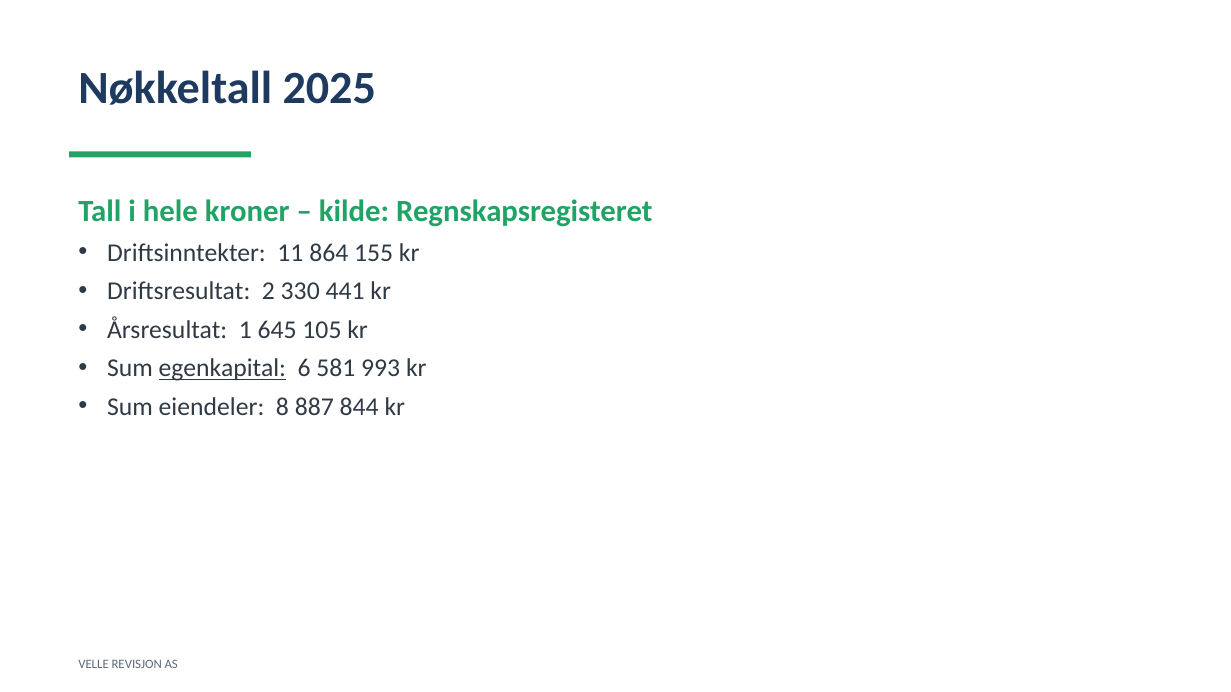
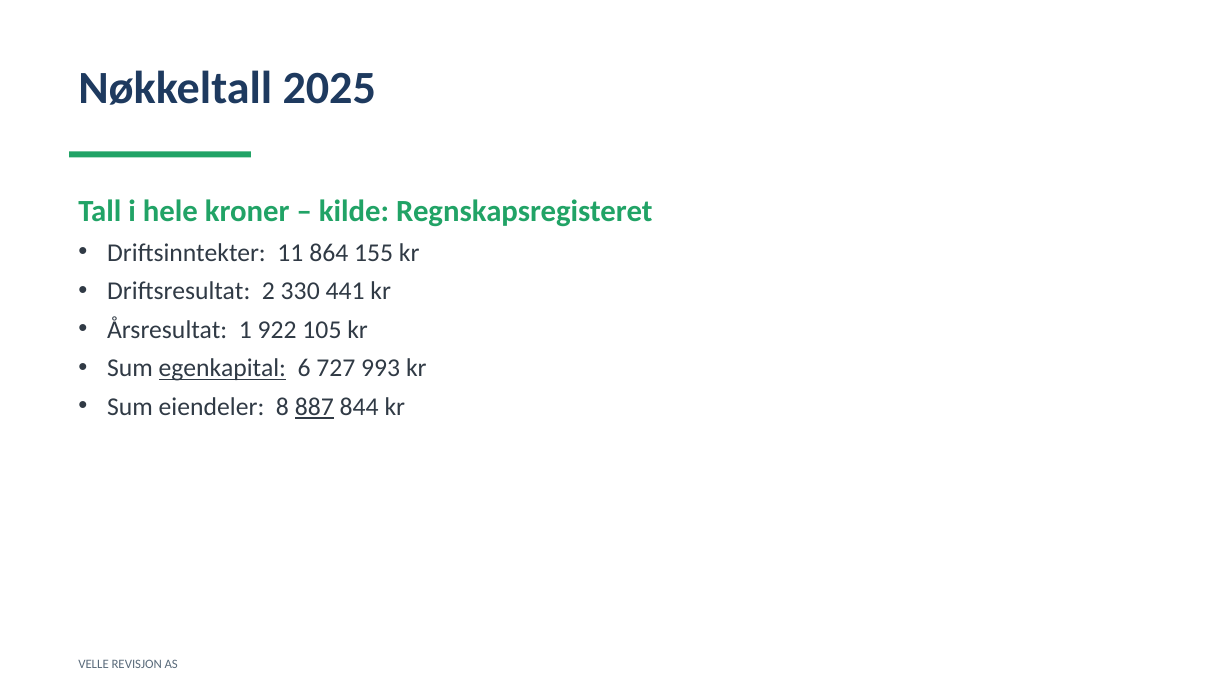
645: 645 -> 922
581: 581 -> 727
887 underline: none -> present
